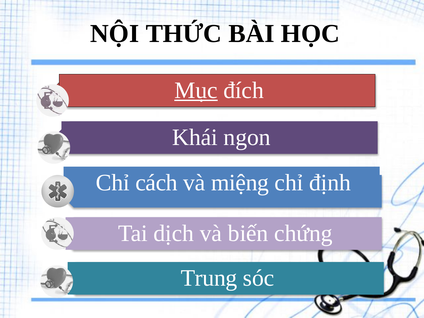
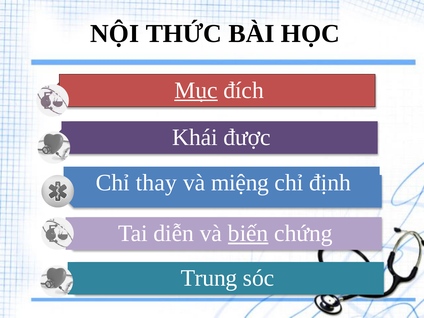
ngon: ngon -> được
cách: cách -> thay
dịch: dịch -> diễn
biến underline: none -> present
